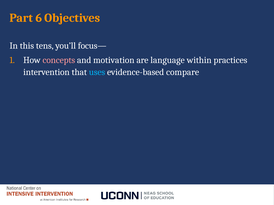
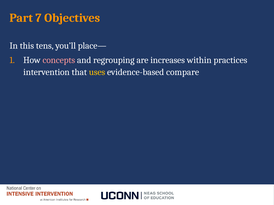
6: 6 -> 7
focus—: focus— -> place—
motivation: motivation -> regrouping
language: language -> increases
uses colour: light blue -> yellow
